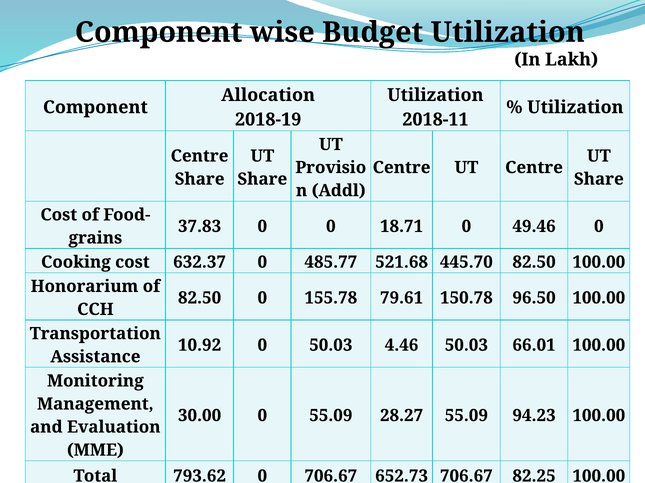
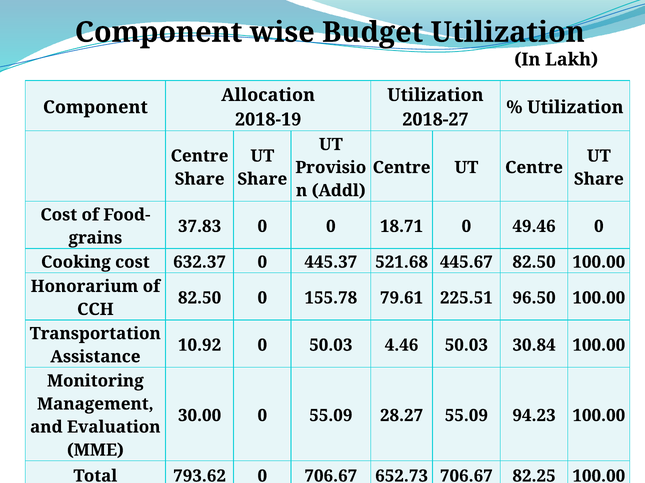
2018-11: 2018-11 -> 2018-27
485.77: 485.77 -> 445.37
445.70: 445.70 -> 445.67
150.78: 150.78 -> 225.51
66.01: 66.01 -> 30.84
